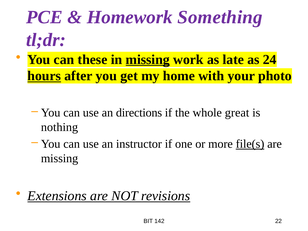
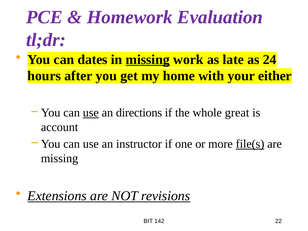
Something: Something -> Evaluation
these: these -> dates
hours underline: present -> none
photo: photo -> either
use at (91, 113) underline: none -> present
nothing: nothing -> account
